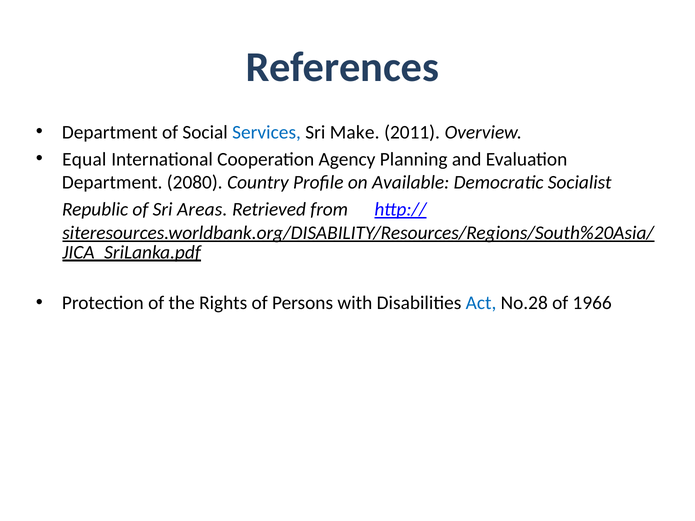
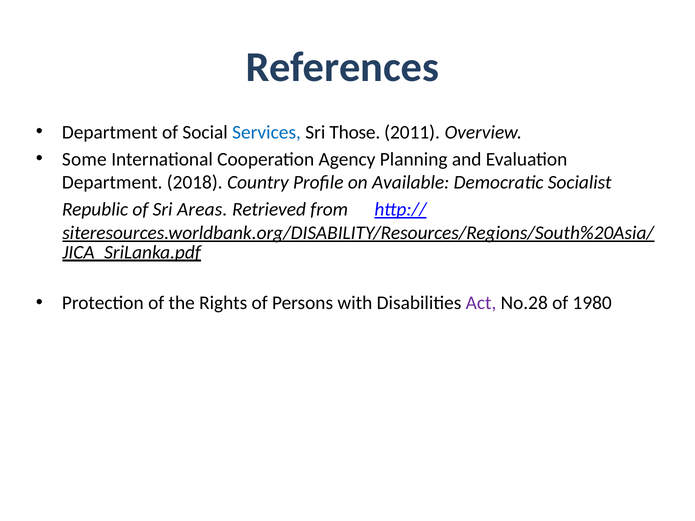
Make: Make -> Those
Equal: Equal -> Some
2080: 2080 -> 2018
Act colour: blue -> purple
1966: 1966 -> 1980
